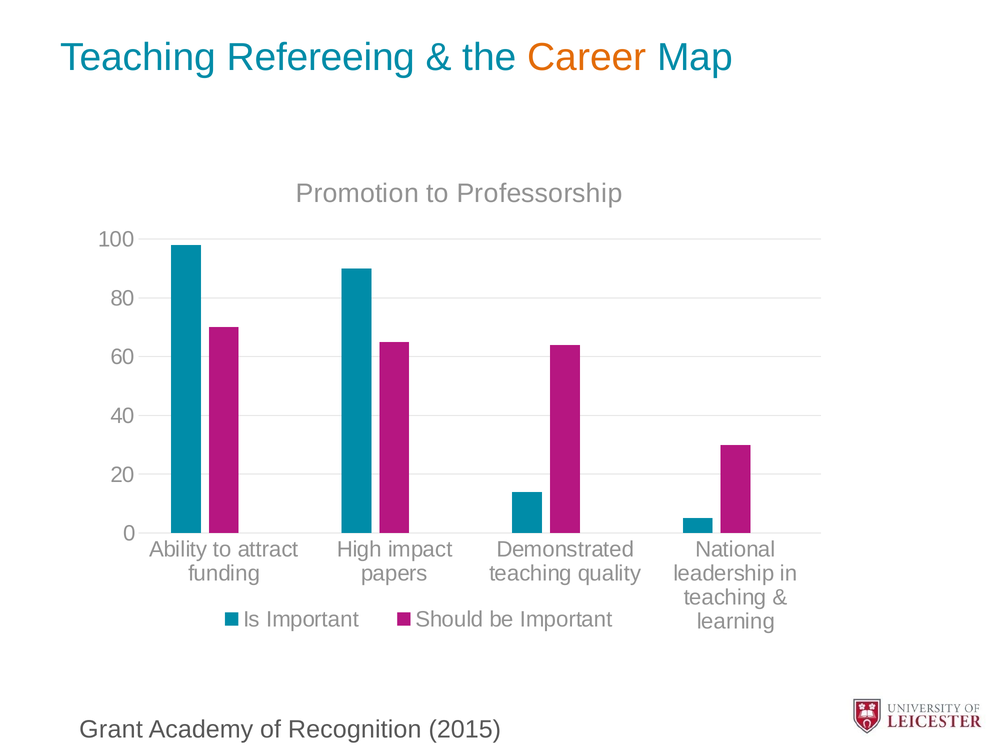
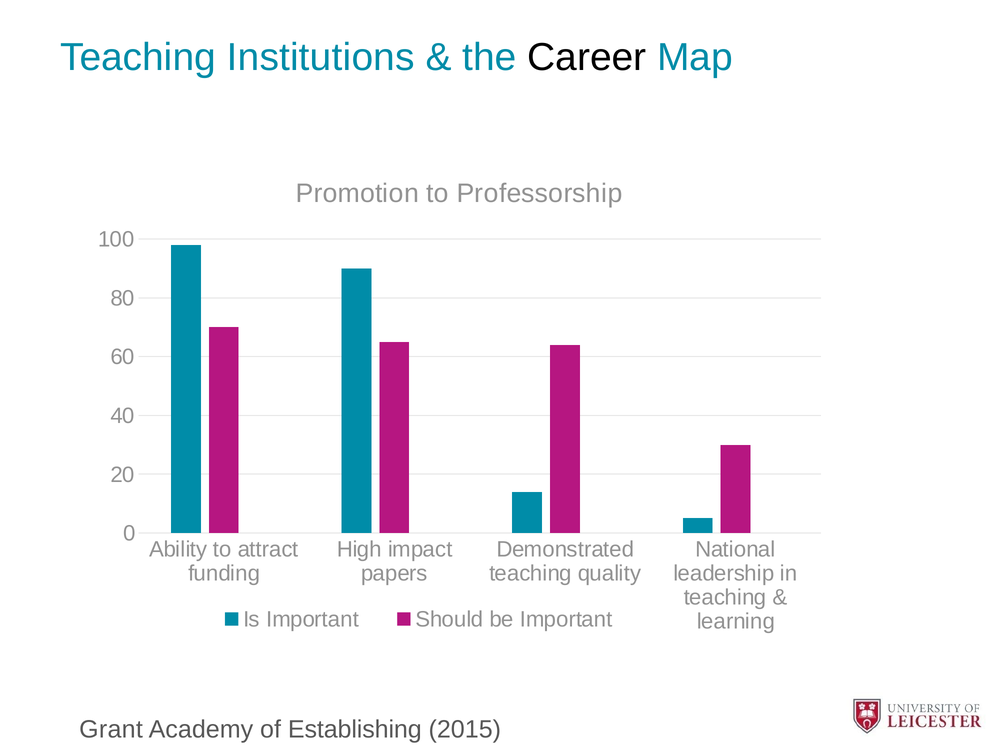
Refereeing: Refereeing -> Institutions
Career colour: orange -> black
Recognition: Recognition -> Establishing
